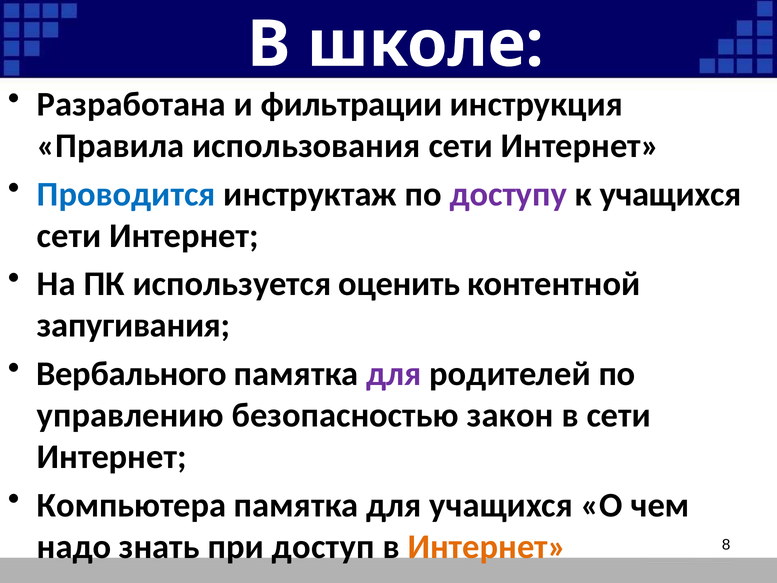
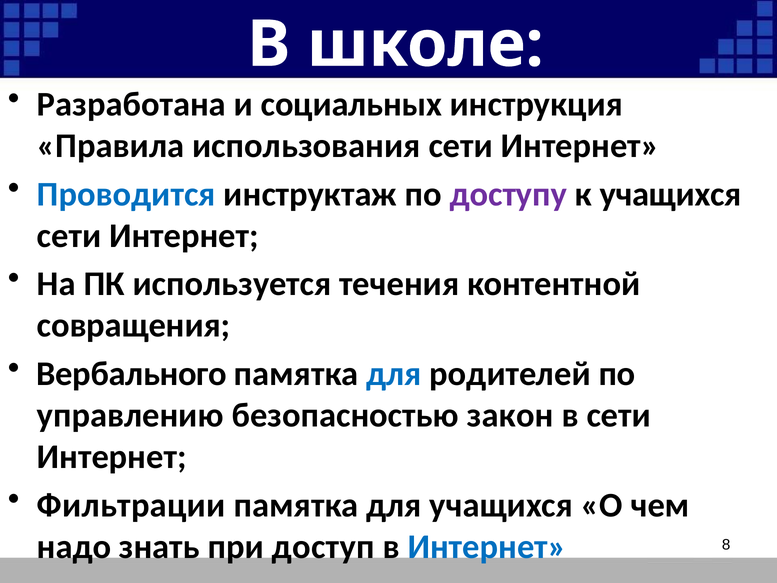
фильтрации: фильтрации -> социальных
оценить: оценить -> течения
запугивания: запугивания -> совращения
для at (394, 374) colour: purple -> blue
Компьютера: Компьютера -> Фильтрации
Интернет at (487, 546) colour: orange -> blue
